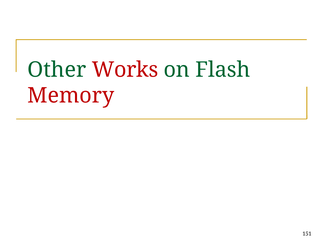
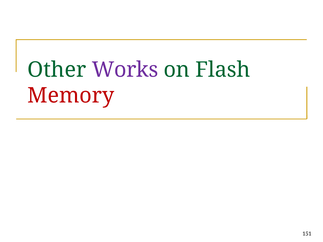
Works colour: red -> purple
